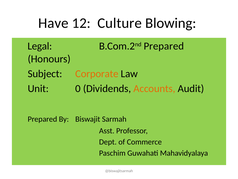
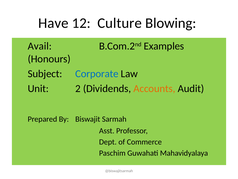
Legal: Legal -> Avail
B.Com.2nd Prepared: Prepared -> Examples
Corporate colour: orange -> blue
0: 0 -> 2
